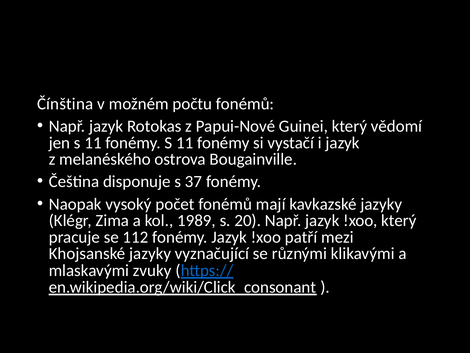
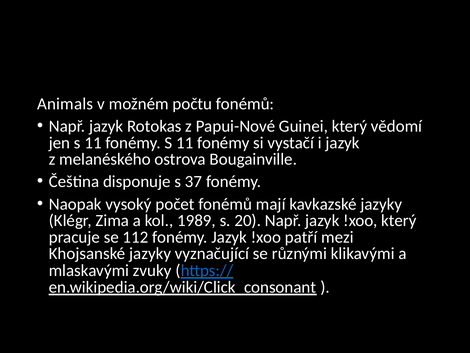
Čínština: Čínština -> Animals
